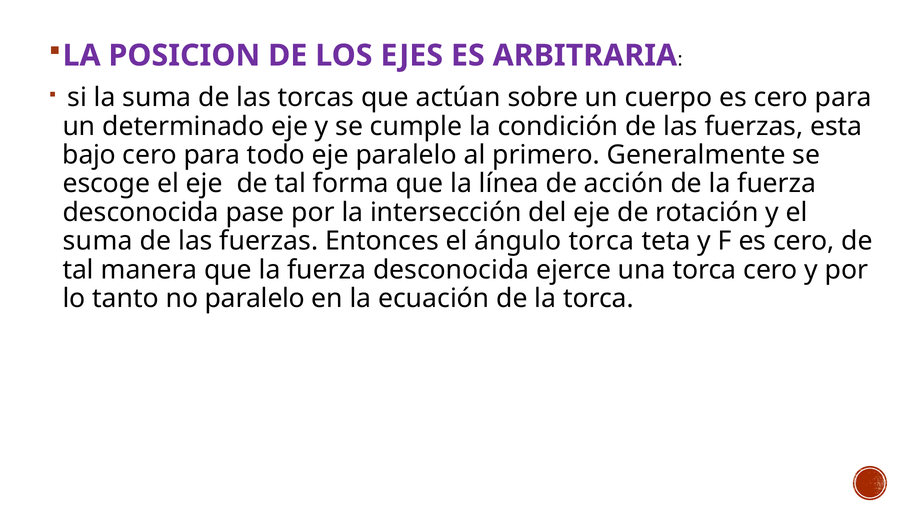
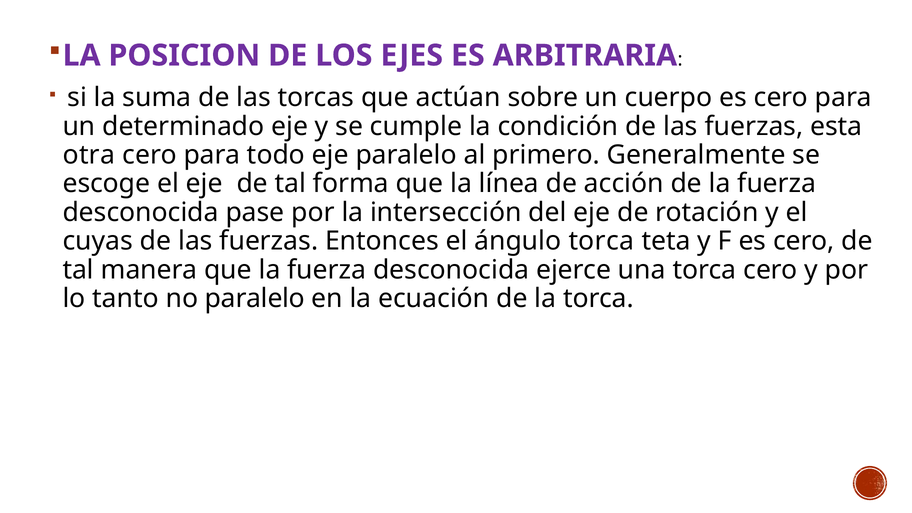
bajo: bajo -> otra
suma at (98, 241): suma -> cuyas
